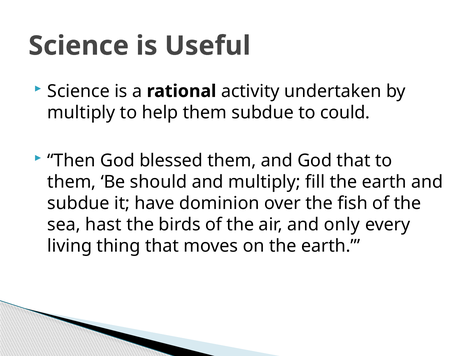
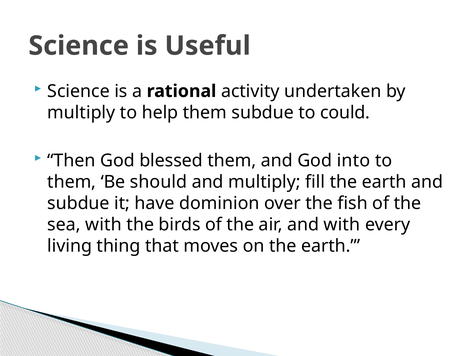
God that: that -> into
sea hast: hast -> with
and only: only -> with
